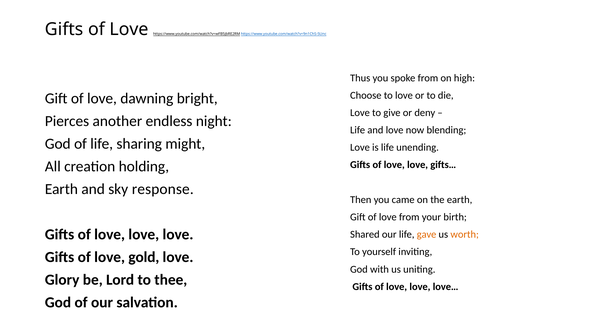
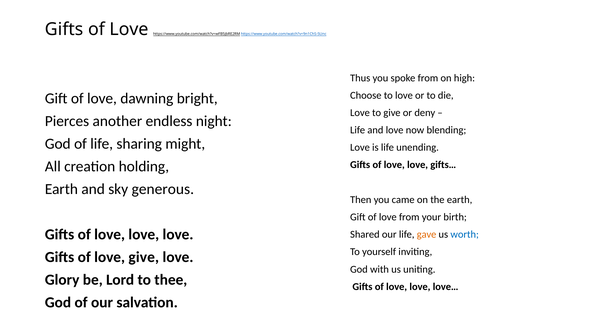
response: response -> generous
worth colour: orange -> blue
love gold: gold -> give
